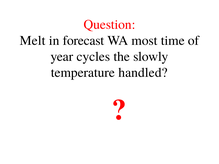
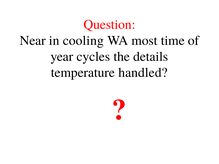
Melt: Melt -> Near
forecast: forecast -> cooling
slowly: slowly -> details
